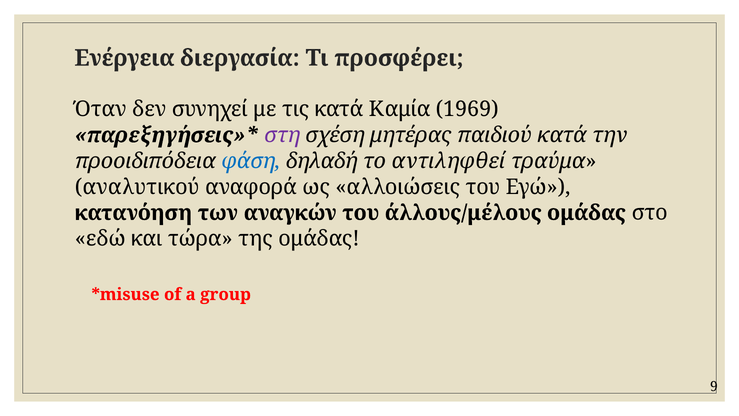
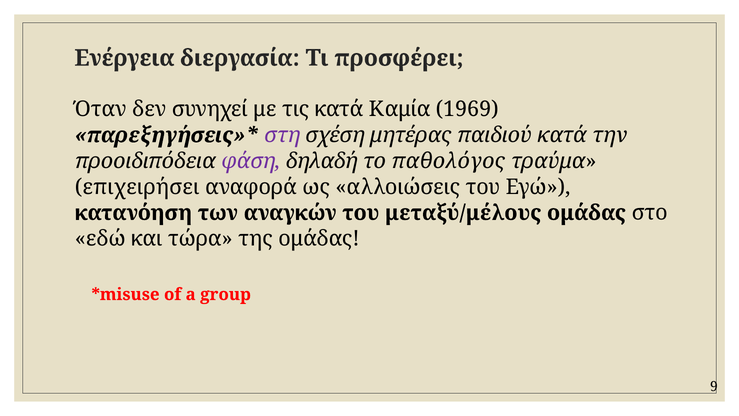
φάση colour: blue -> purple
αντιληφθεί: αντιληφθεί -> παθολόγος
αναλυτικού: αναλυτικού -> επιχειρήσει
άλλους/μέλους: άλλους/μέλους -> μεταξύ/μέλους
